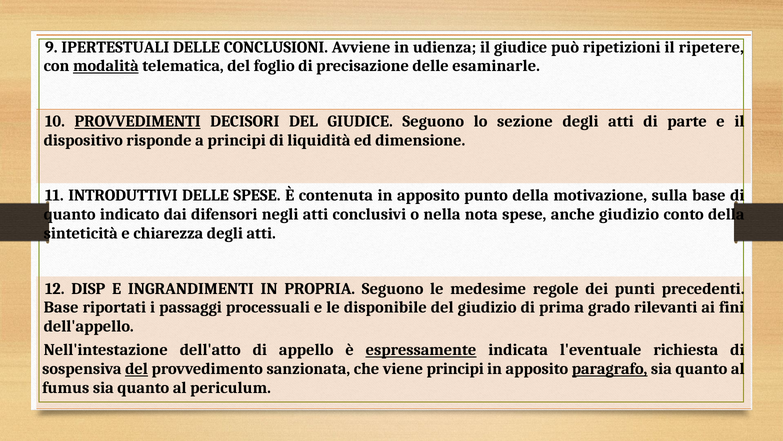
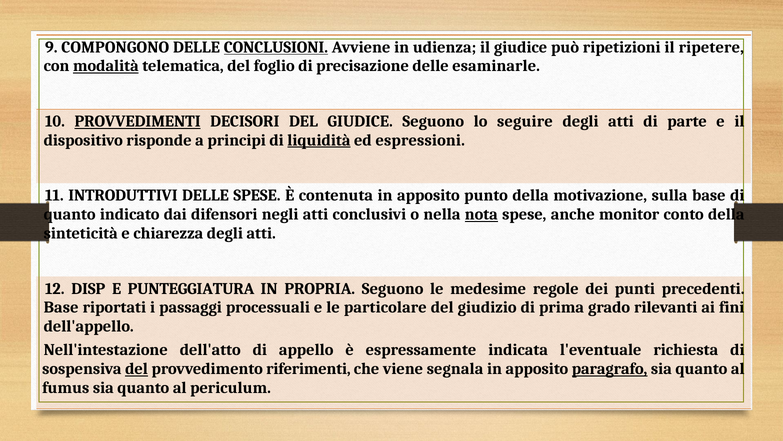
IPERTESTUALI: IPERTESTUALI -> COMPONGONO
CONCLUSIONI underline: none -> present
sezione: sezione -> seguire
liquidità underline: none -> present
dimensione: dimensione -> espressioni
nota underline: none -> present
anche giudizio: giudizio -> monitor
INGRANDIMENTI: INGRANDIMENTI -> PUNTEGGIATURA
disponibile: disponibile -> particolare
espressamente underline: present -> none
sanzionata: sanzionata -> riferimenti
viene principi: principi -> segnala
